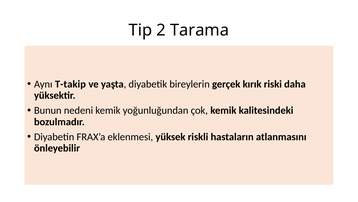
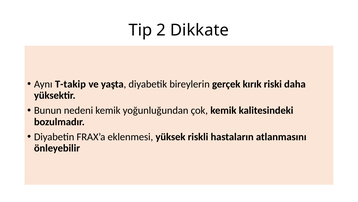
Tarama: Tarama -> Dikkate
